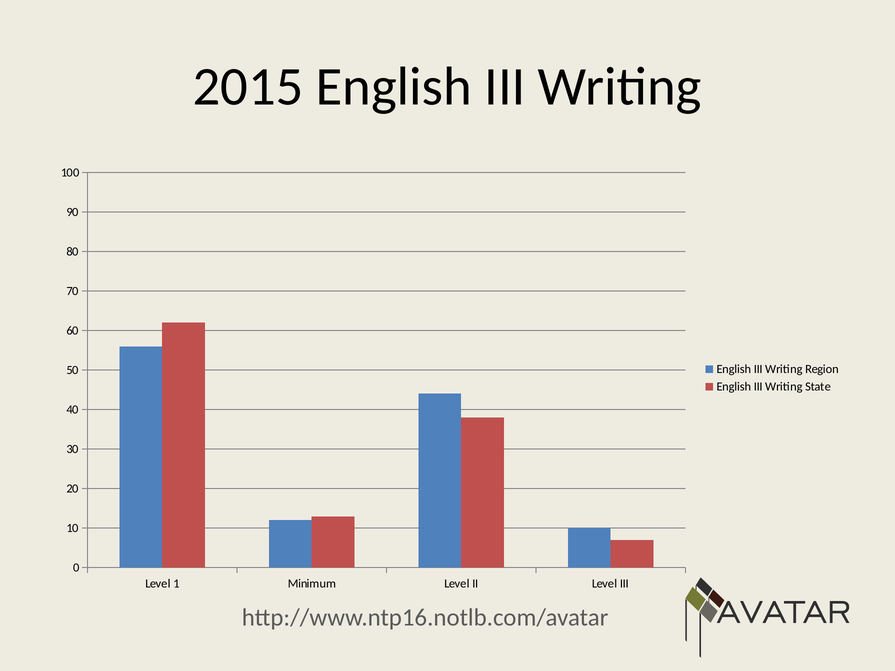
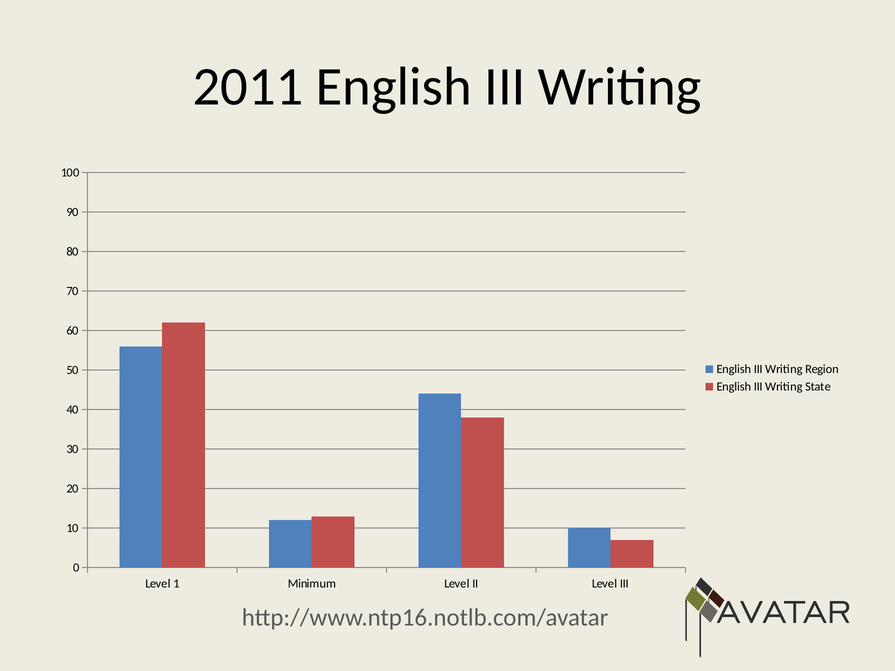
2015: 2015 -> 2011
